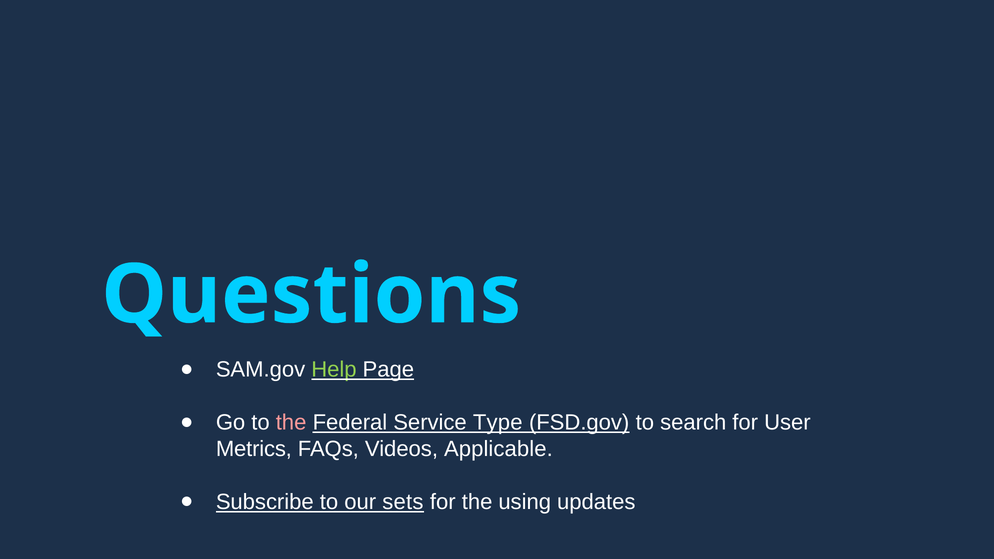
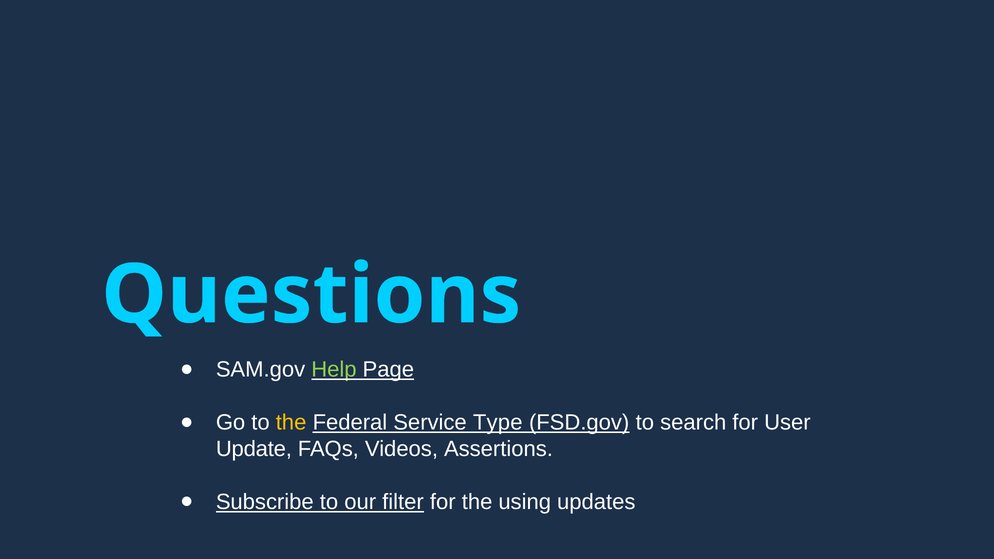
the at (291, 423) colour: pink -> yellow
Metrics: Metrics -> Update
Applicable: Applicable -> Assertions
sets: sets -> filter
